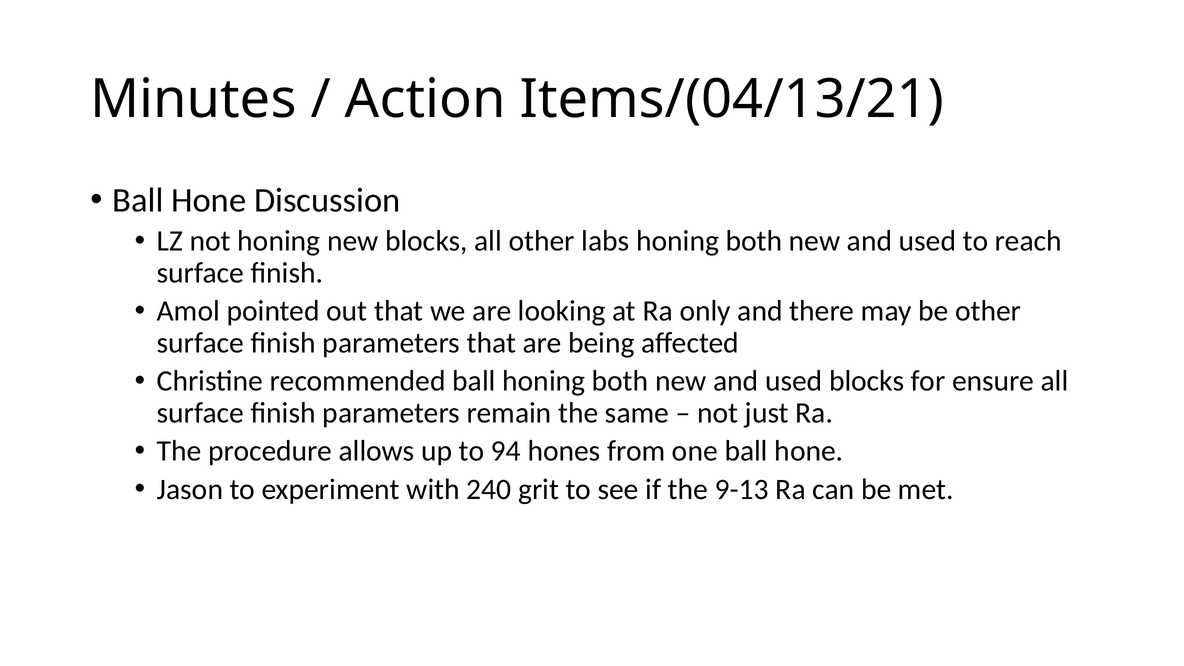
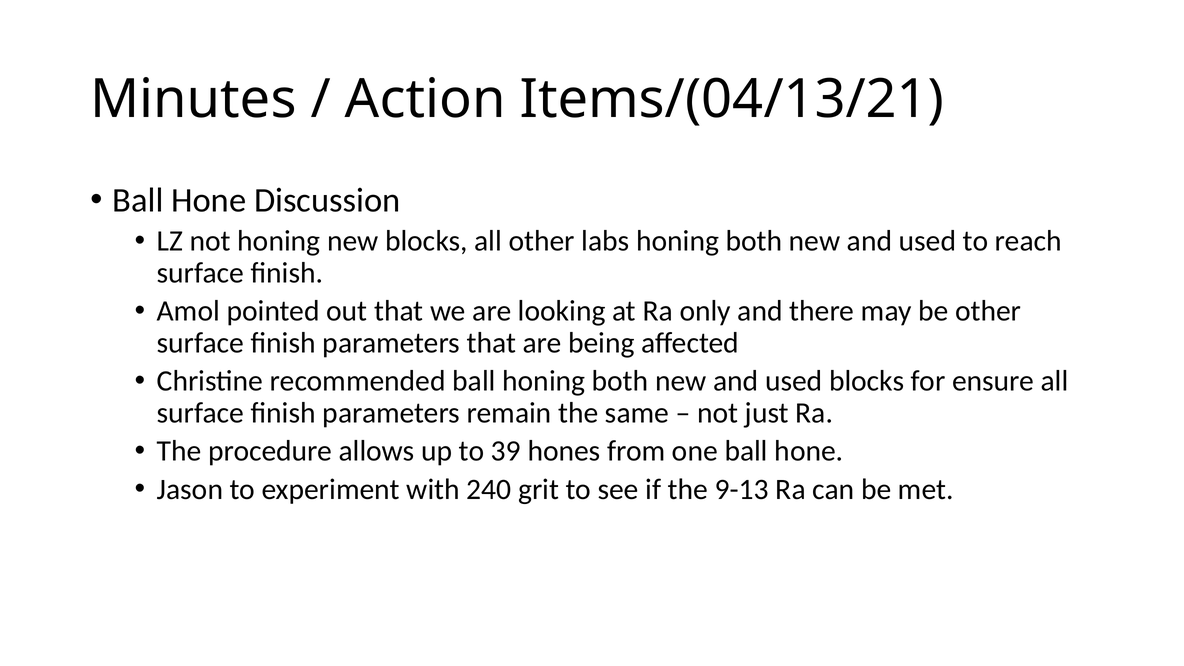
94: 94 -> 39
